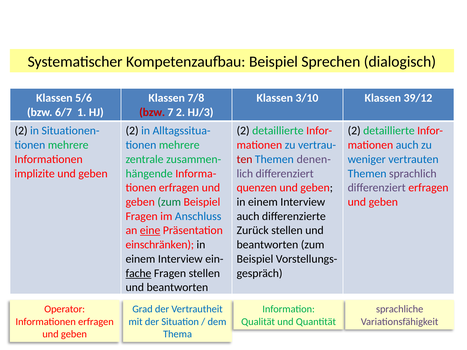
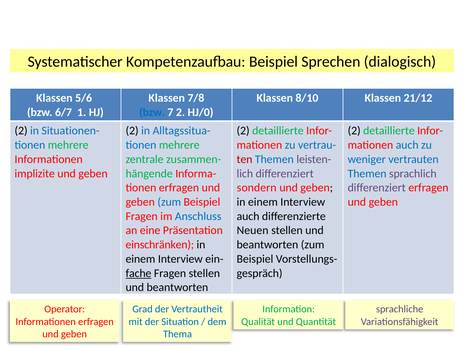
3/10: 3/10 -> 8/10
39/12: 39/12 -> 21/12
bzw at (152, 112) colour: red -> blue
HJ/3: HJ/3 -> HJ/0
denen-: denen- -> leisten-
quenzen: quenzen -> sondern
zum at (169, 202) colour: green -> blue
eine underline: present -> none
Zurück: Zurück -> Neuen
